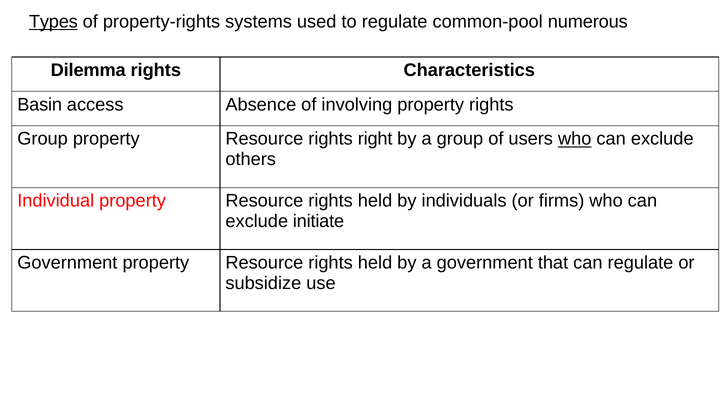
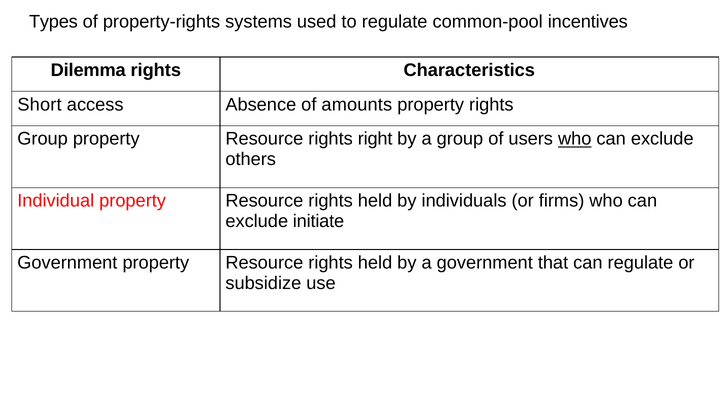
Types underline: present -> none
numerous: numerous -> incentives
Basin: Basin -> Short
involving: involving -> amounts
